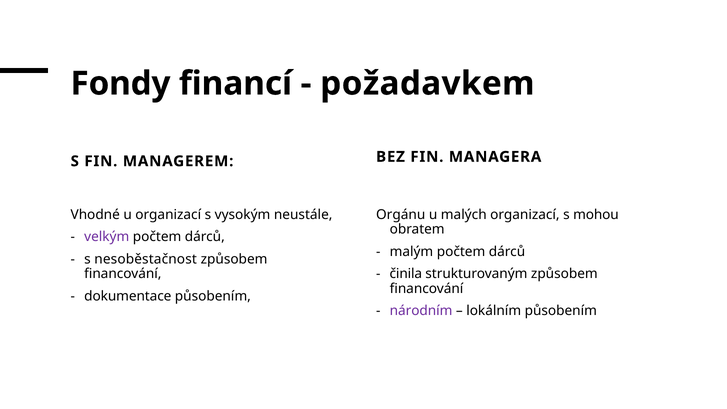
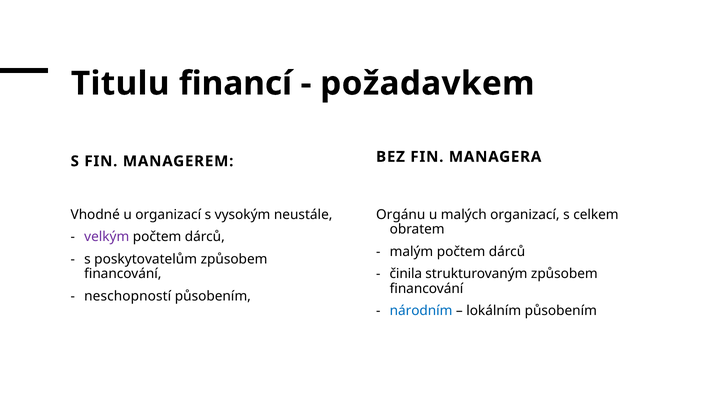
Fondy: Fondy -> Titulu
mohou: mohou -> celkem
nesoběstačnost: nesoběstačnost -> poskytovatelům
dokumentace: dokumentace -> neschopností
národním colour: purple -> blue
